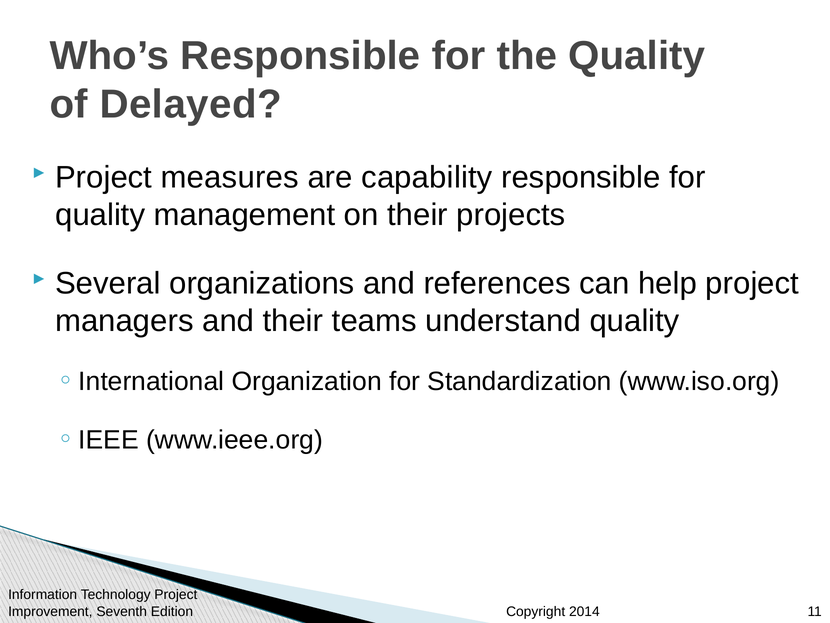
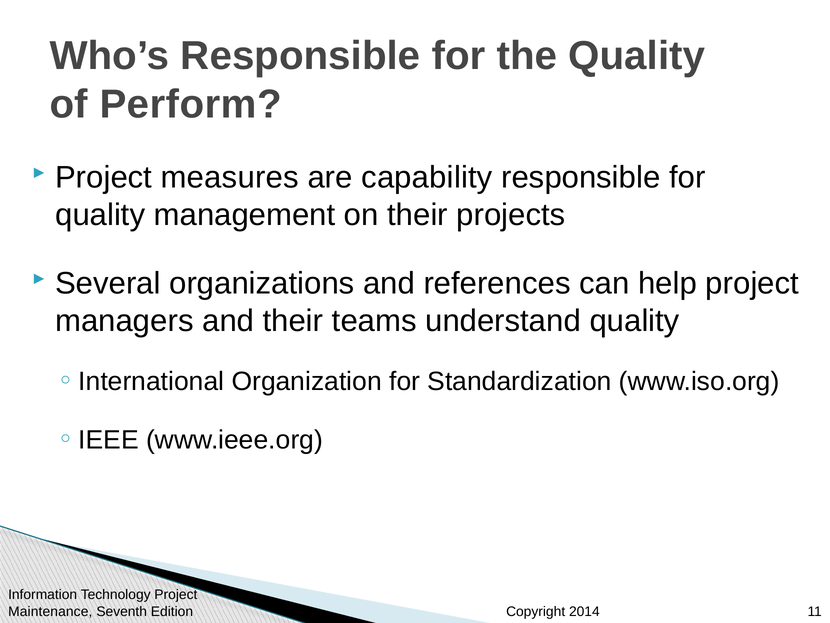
Delayed: Delayed -> Perform
Improvement: Improvement -> Maintenance
